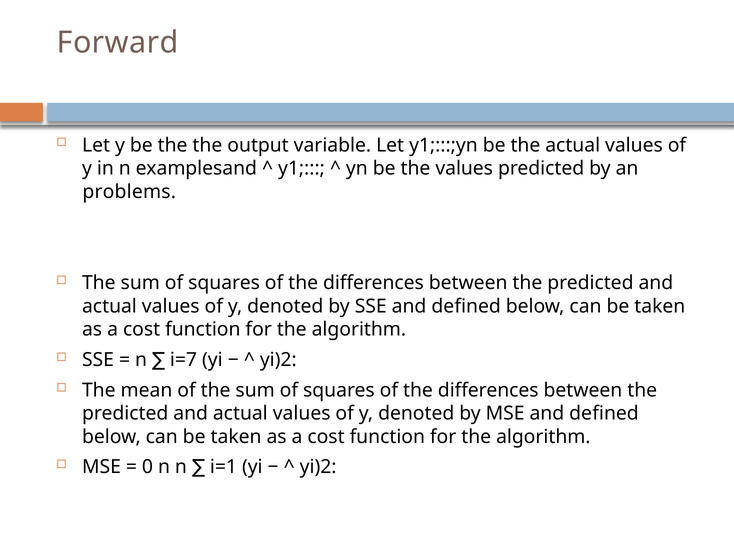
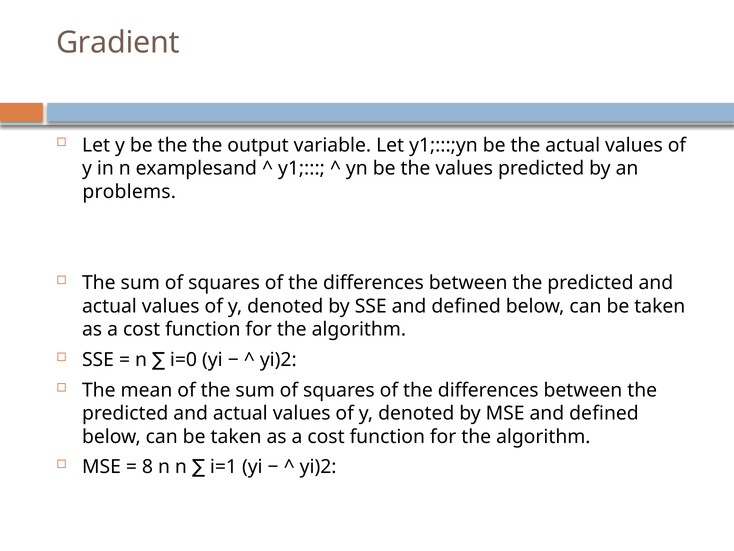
Forward: Forward -> Gradient
i=7: i=7 -> i=0
0: 0 -> 8
